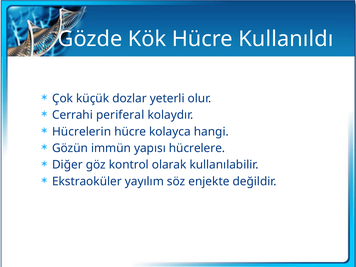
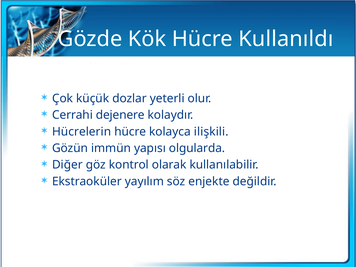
periferal: periferal -> dejenere
hangi: hangi -> ilişkili
hücrelere: hücrelere -> olgularda
